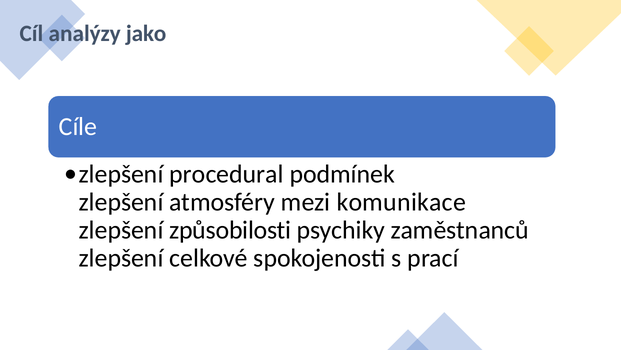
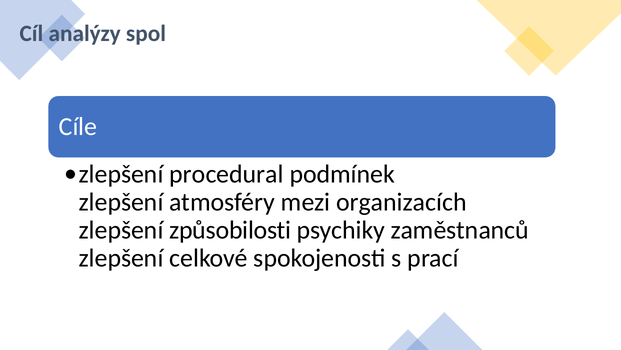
jako: jako -> spol
komunikace: komunikace -> organizacích
